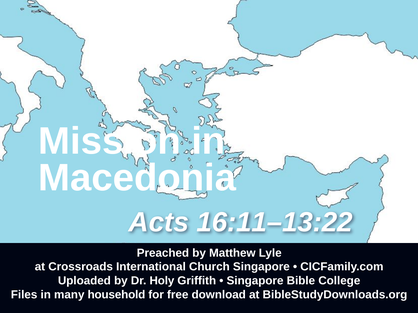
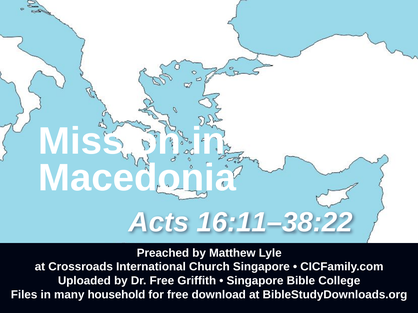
16:11–13:22: 16:11–13:22 -> 16:11–38:22
Dr Holy: Holy -> Free
